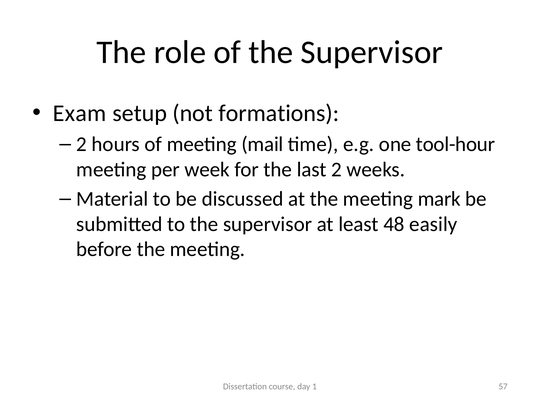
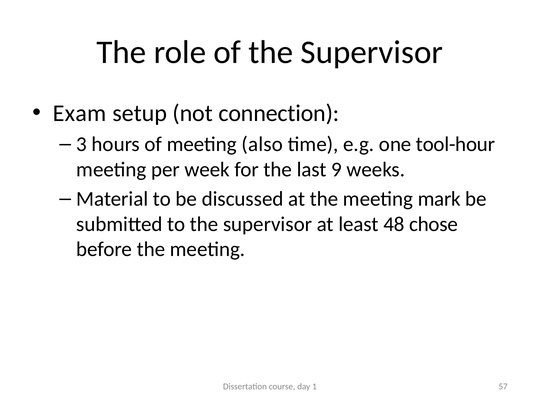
formations: formations -> connection
2 at (82, 144): 2 -> 3
mail: mail -> also
last 2: 2 -> 9
easily: easily -> chose
